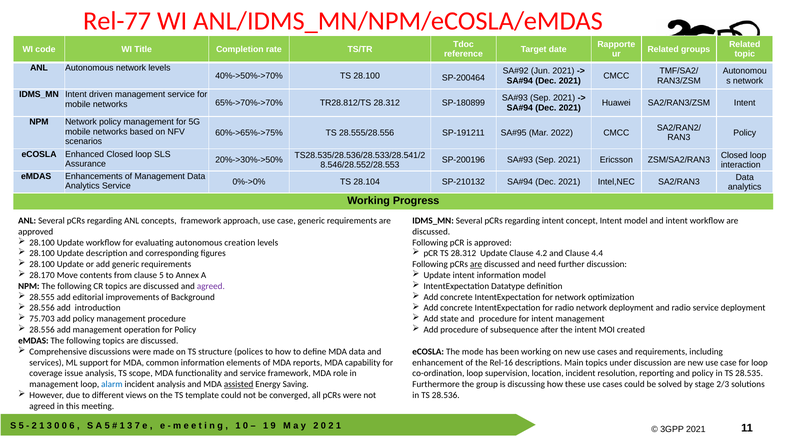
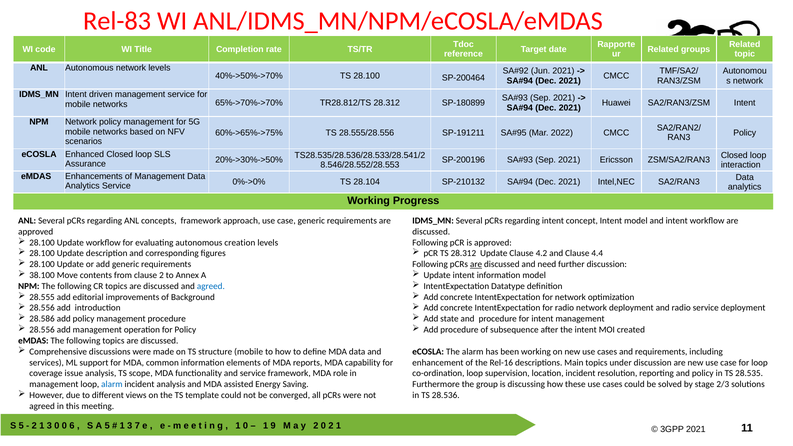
Rel-77: Rel-77 -> Rel-83
28.170: 28.170 -> 38.100
clause 5: 5 -> 2
agreed at (211, 286) colour: purple -> blue
75.703: 75.703 -> 28.586
structure polices: polices -> mobile
The mode: mode -> alarm
assisted underline: present -> none
